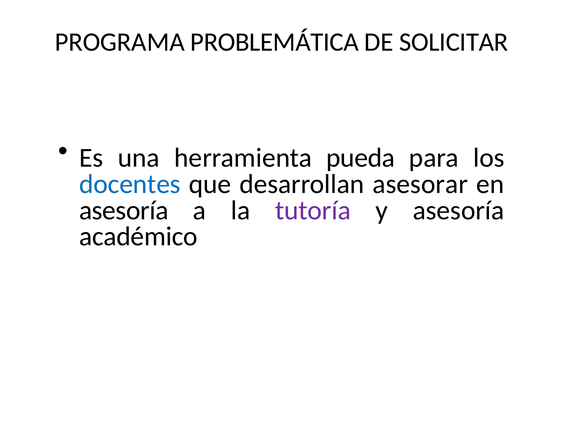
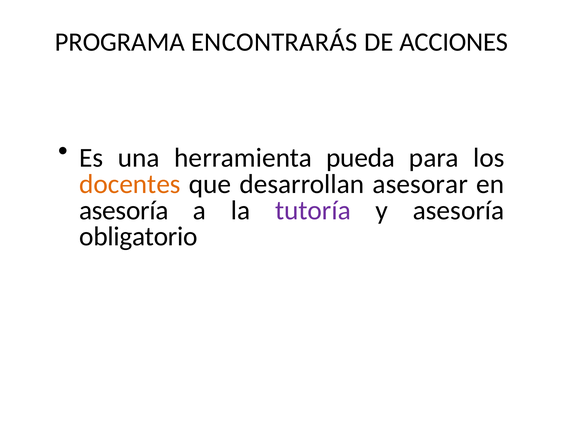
PROBLEMÁTICA: PROBLEMÁTICA -> ENCONTRARÁS
SOLICITAR: SOLICITAR -> ACCIONES
docentes colour: blue -> orange
académico: académico -> obligatorio
